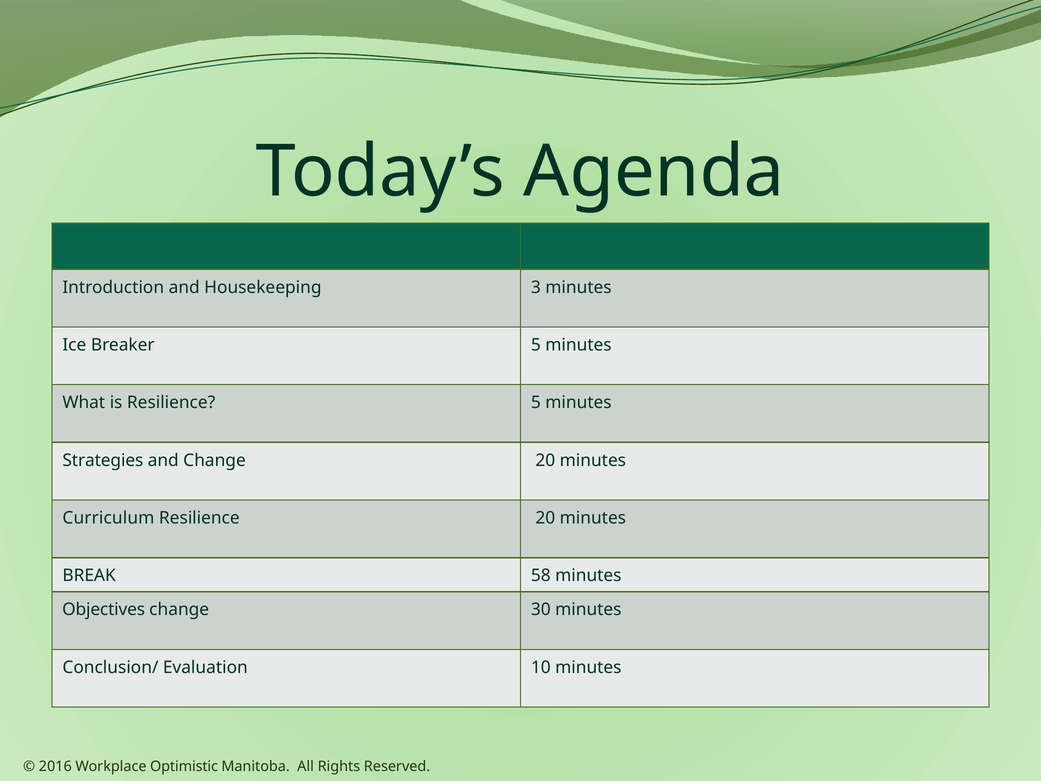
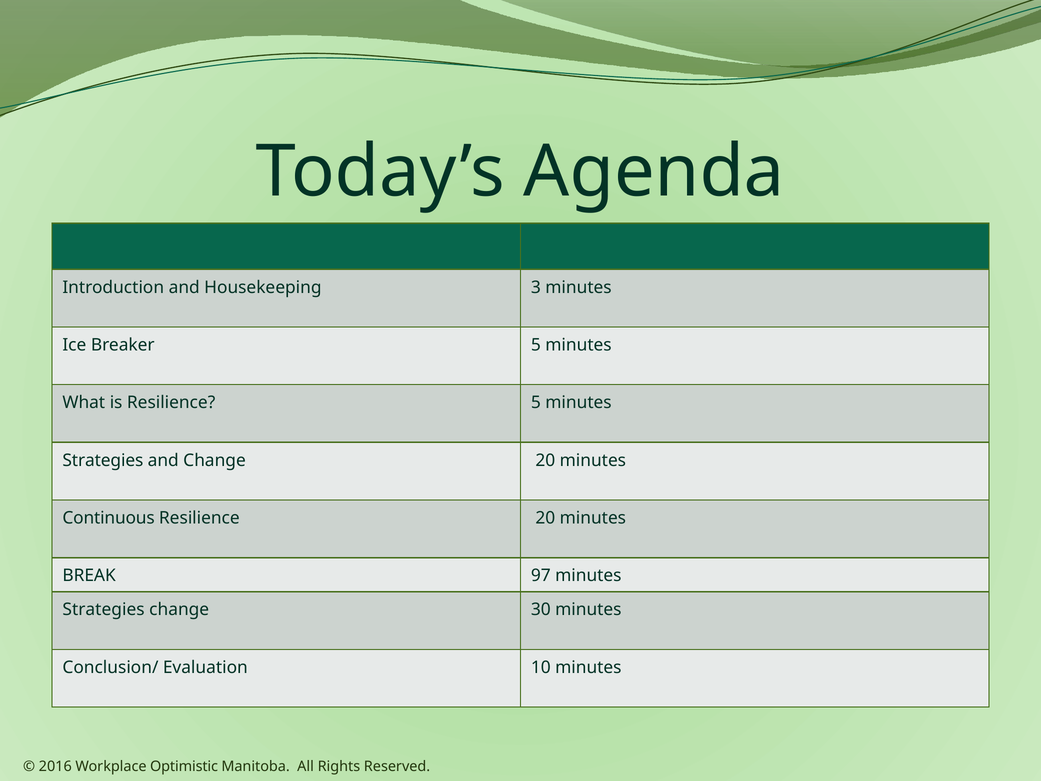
Curriculum: Curriculum -> Continuous
58: 58 -> 97
Objectives at (104, 610): Objectives -> Strategies
